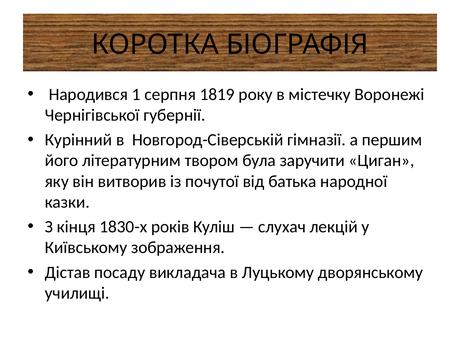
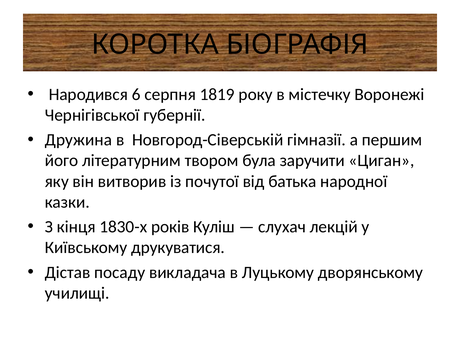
1: 1 -> 6
Курінний: Курінний -> Дружина
зображення: зображення -> друкуватися
